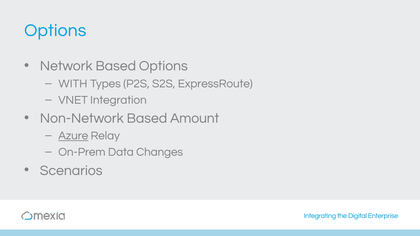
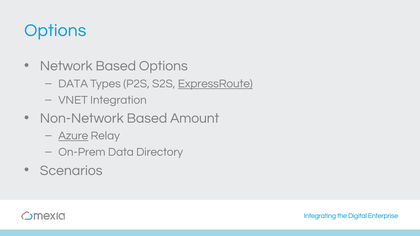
WITH at (73, 84): WITH -> DATA
ExpressRoute underline: none -> present
Changes: Changes -> Directory
